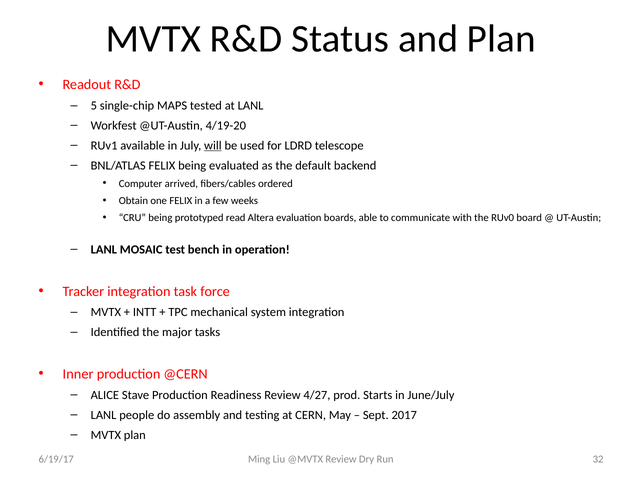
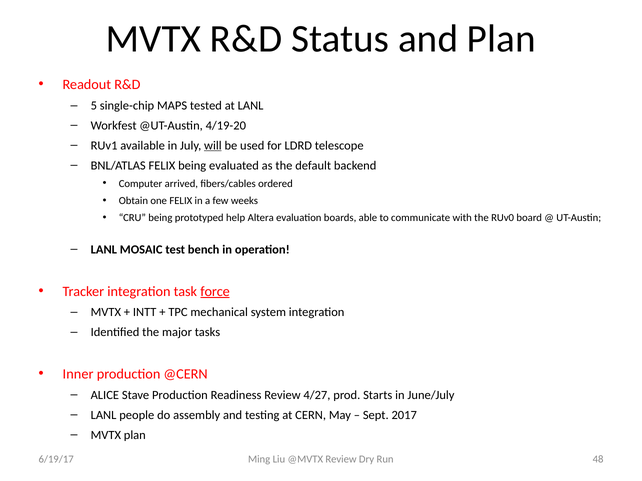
read: read -> help
force underline: none -> present
32: 32 -> 48
